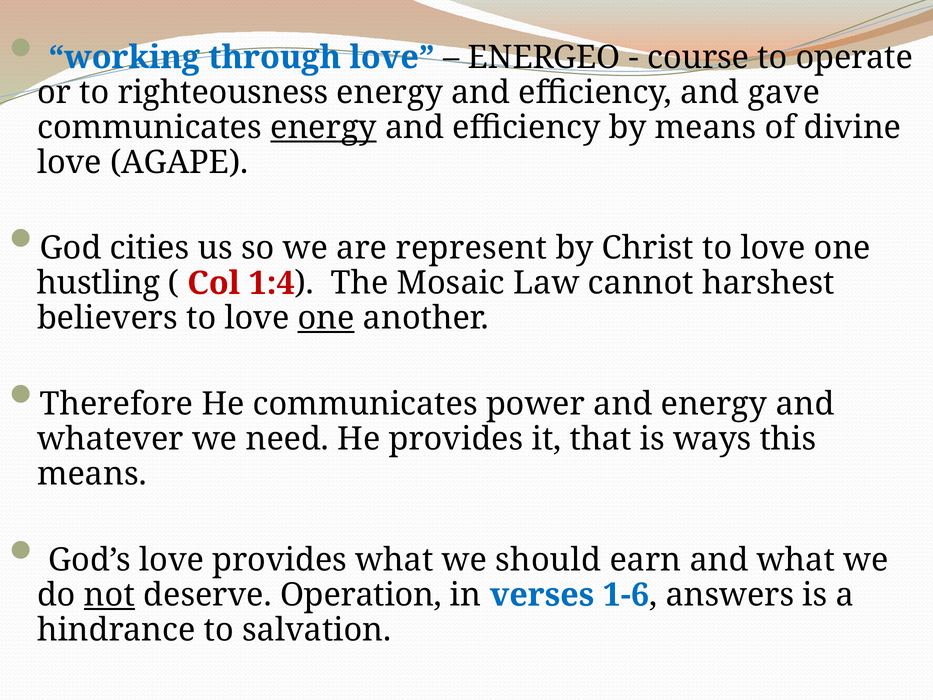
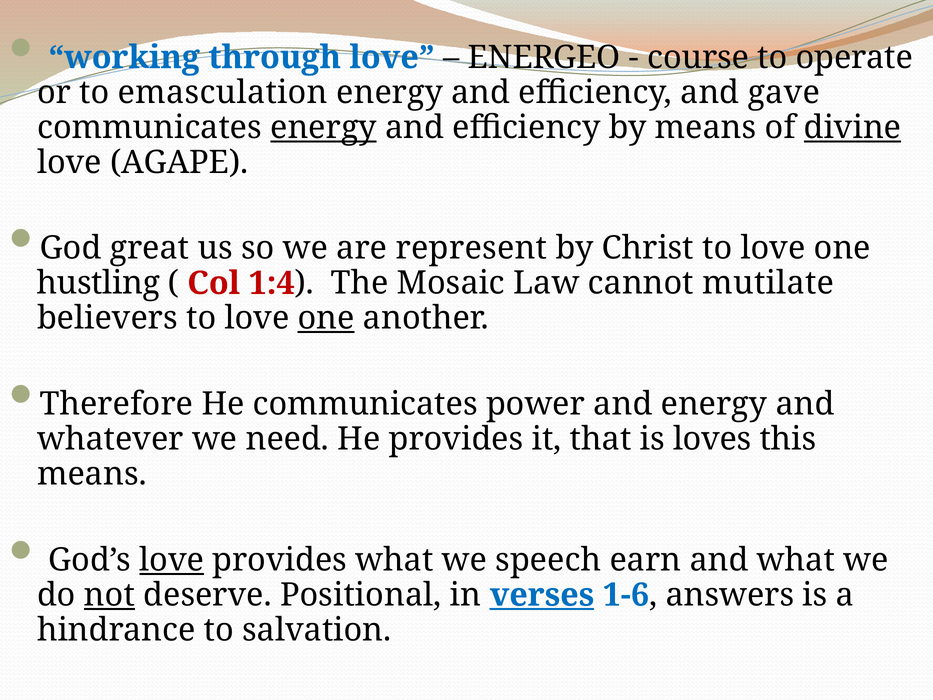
righteousness: righteousness -> emasculation
divine underline: none -> present
cities: cities -> great
harshest: harshest -> mutilate
ways: ways -> loves
love at (172, 560) underline: none -> present
should: should -> speech
Operation: Operation -> Positional
verses underline: none -> present
